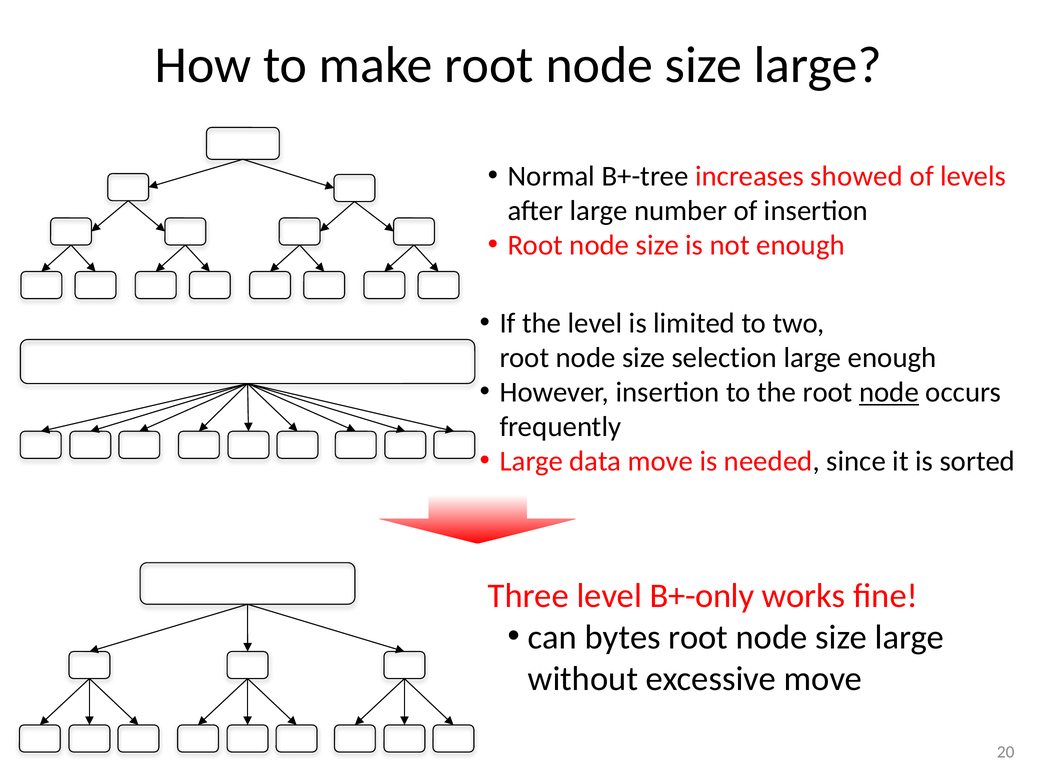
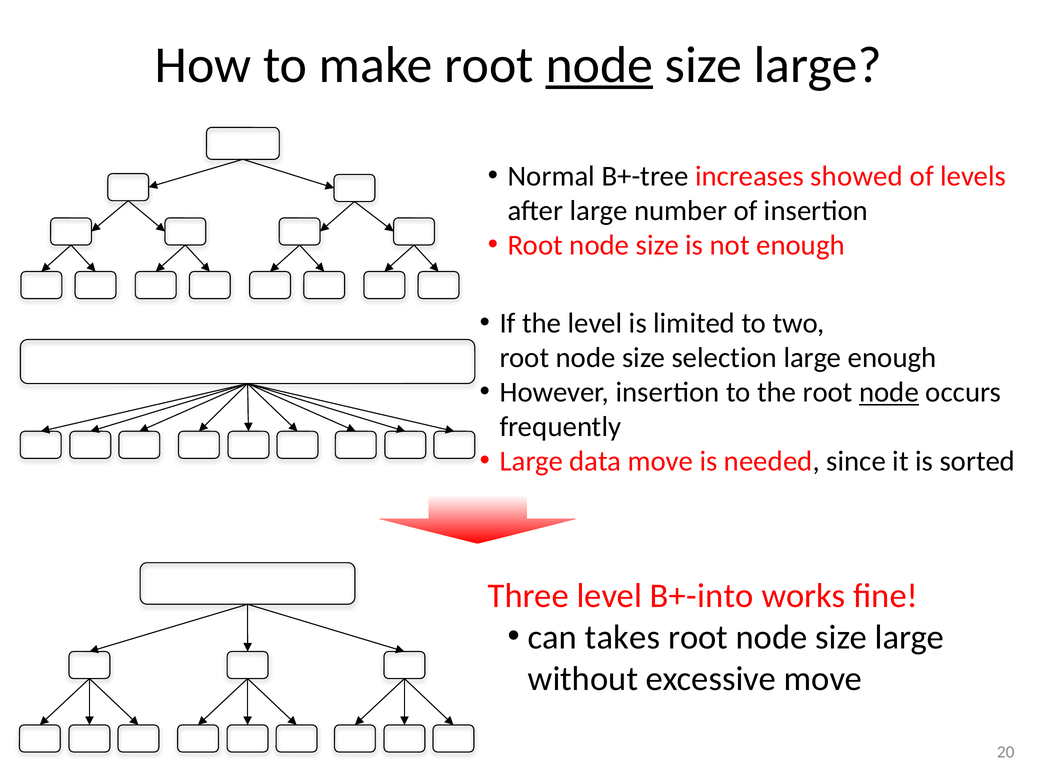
node at (599, 65) underline: none -> present
B+-only: B+-only -> B+-into
bytes: bytes -> takes
